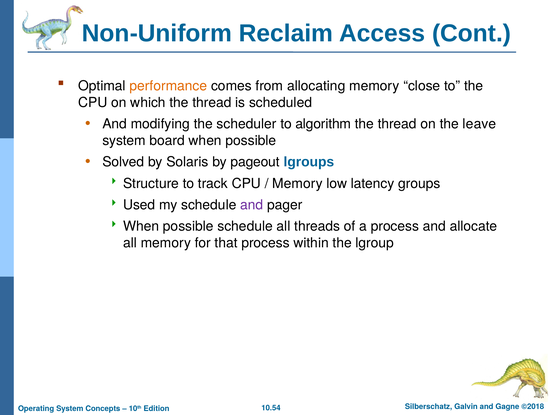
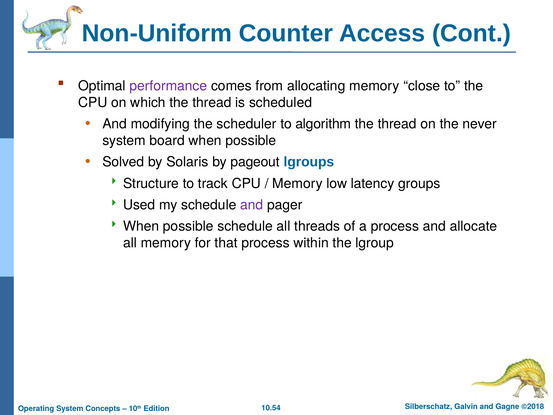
Reclaim: Reclaim -> Counter
performance colour: orange -> purple
leave: leave -> never
